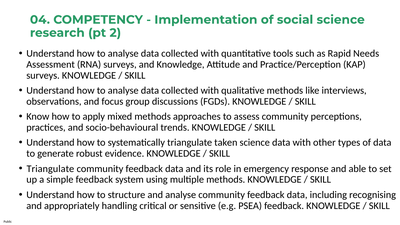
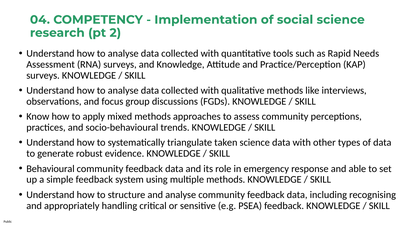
Triangulate at (50, 169): Triangulate -> Behavioural
